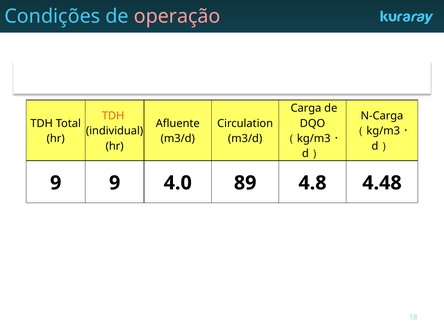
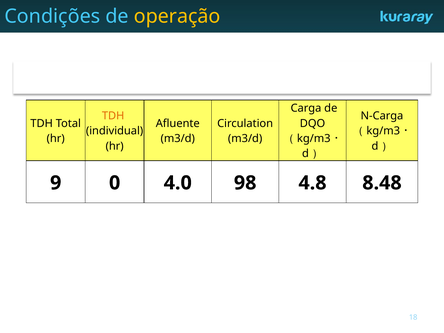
operação colour: pink -> yellow
9 9: 9 -> 0
89: 89 -> 98
4.48: 4.48 -> 8.48
